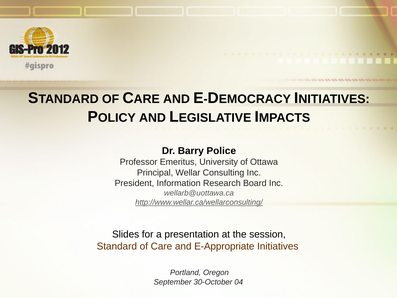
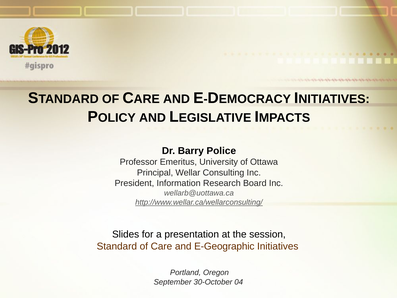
E-Appropriate: E-Appropriate -> E-Geographic
